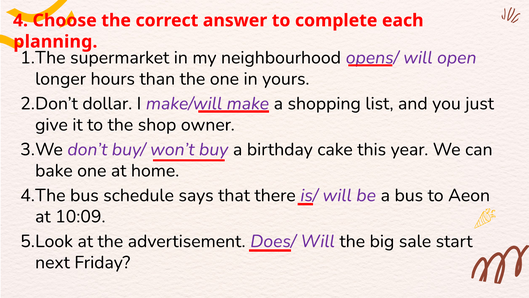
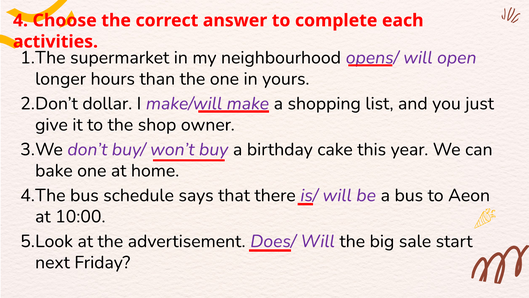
planning: planning -> activities
10:09: 10:09 -> 10:00
